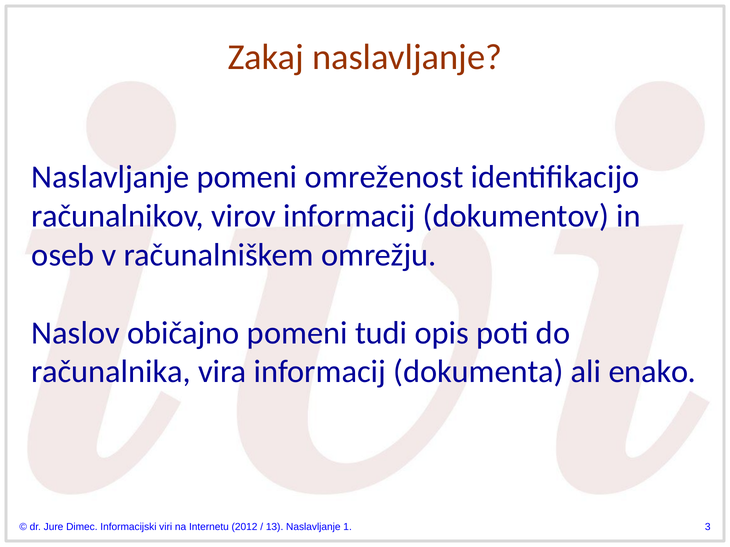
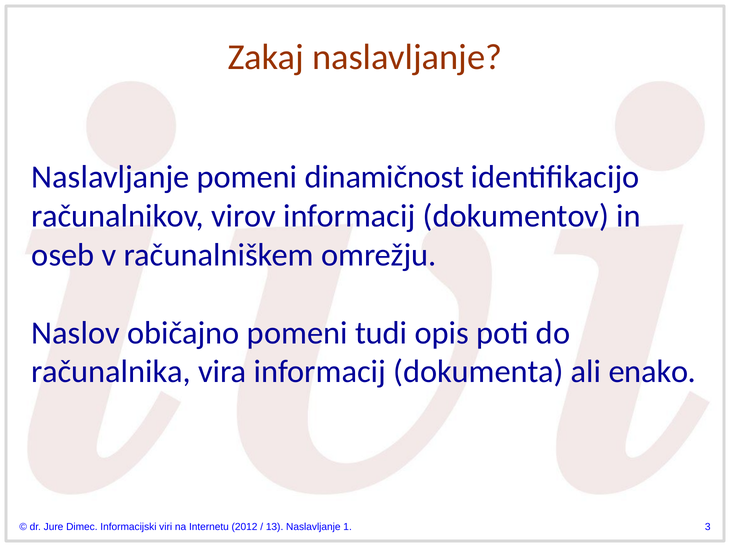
omreženost: omreženost -> dinamičnost
